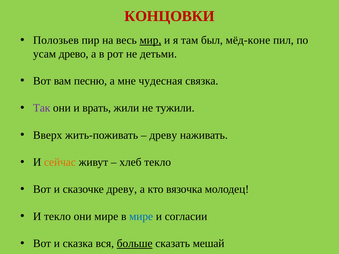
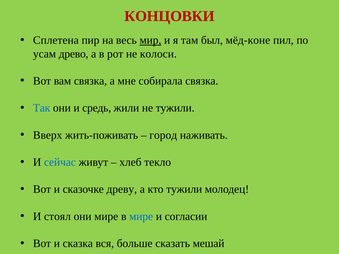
Полозьев: Полозьев -> Сплетена
детьми: детьми -> колоси
вам песню: песню -> связка
чудесная: чудесная -> собирала
Так colour: purple -> blue
врать: врать -> средь
древу at (163, 135): древу -> город
сейчас colour: orange -> blue
кто вязочка: вязочка -> тужили
И текло: текло -> стоял
больше underline: present -> none
